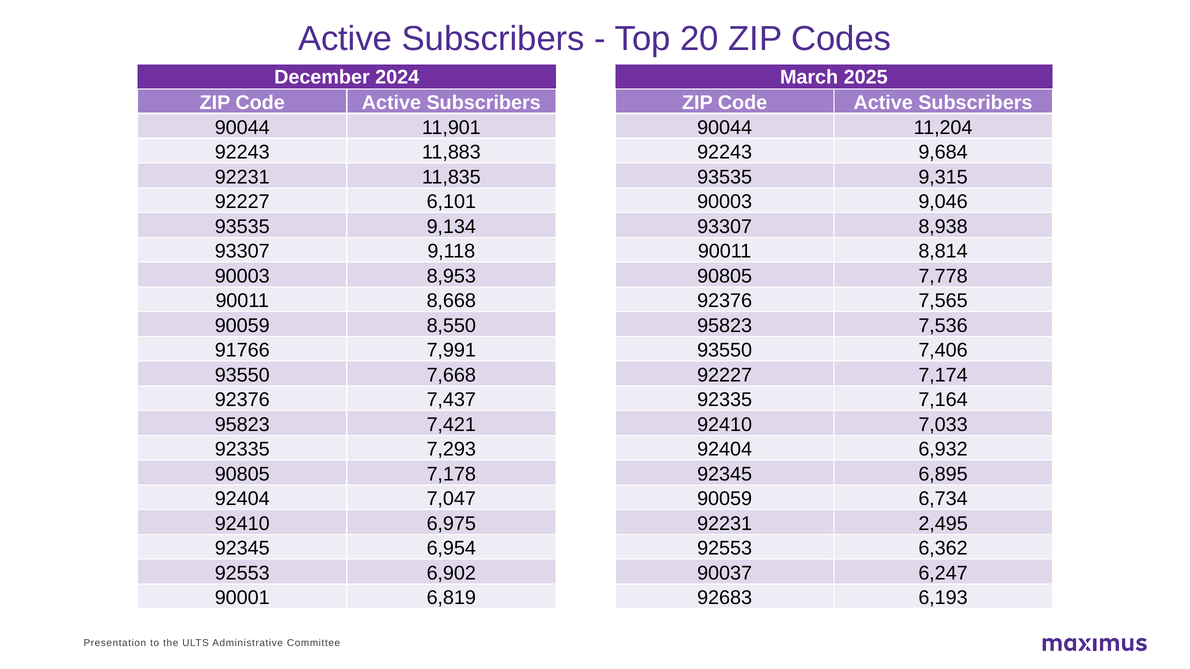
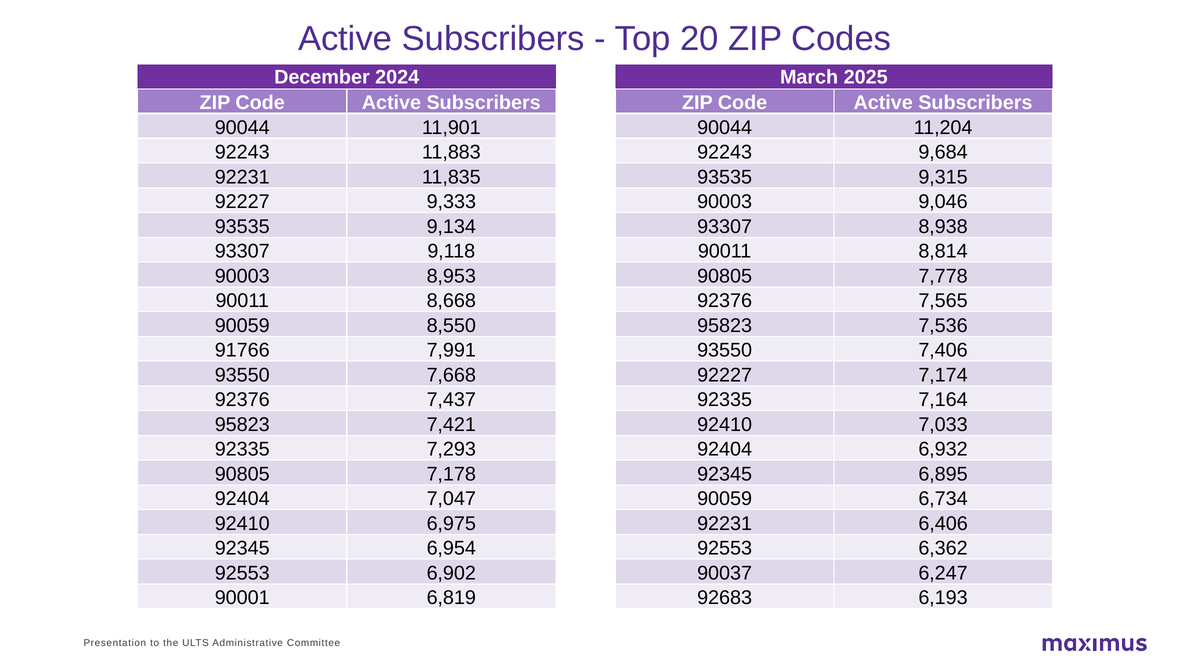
6,101: 6,101 -> 9,333
2,495: 2,495 -> 6,406
